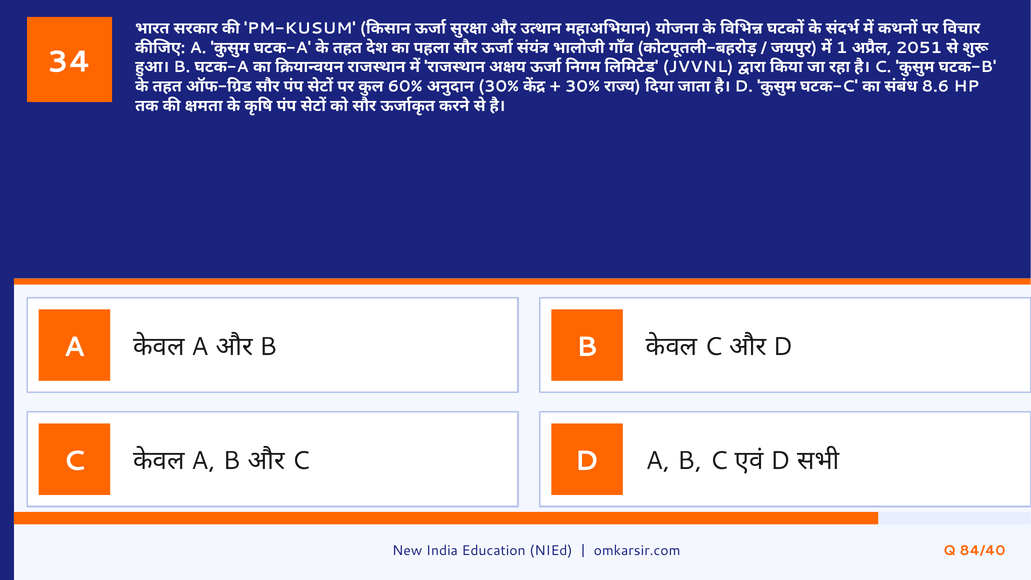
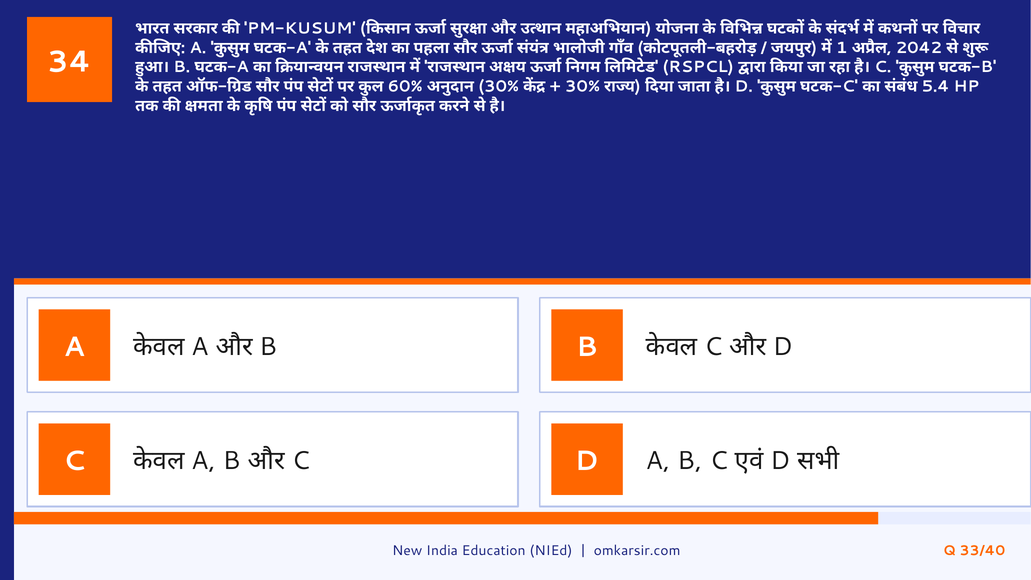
2051: 2051 -> 2042
JVVNL: JVVNL -> RSPCL
8.6: 8.6 -> 5.4
84/40: 84/40 -> 33/40
